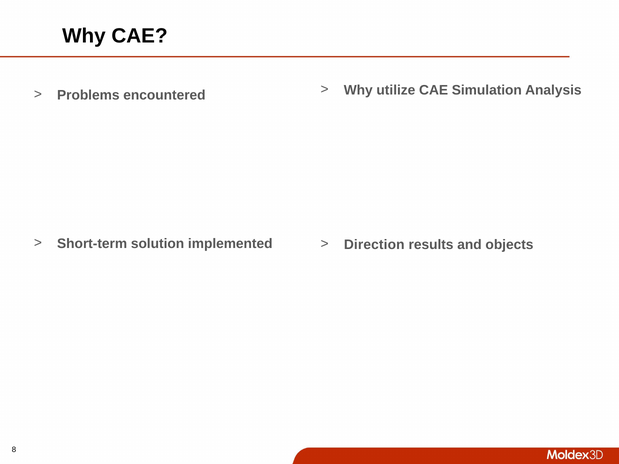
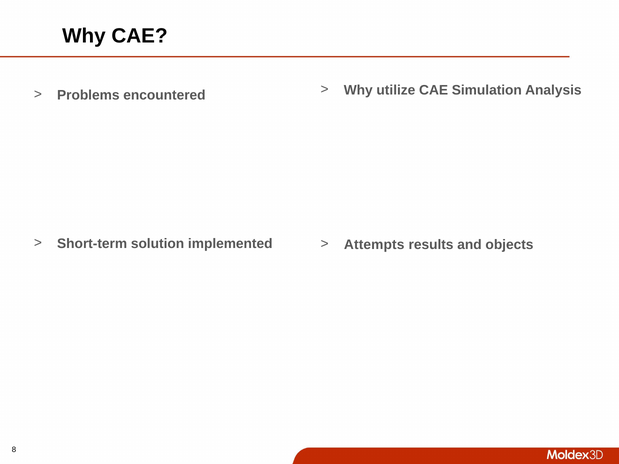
Direction: Direction -> Attempts
